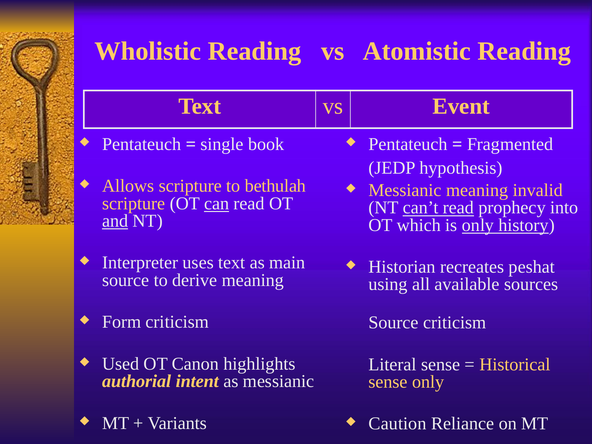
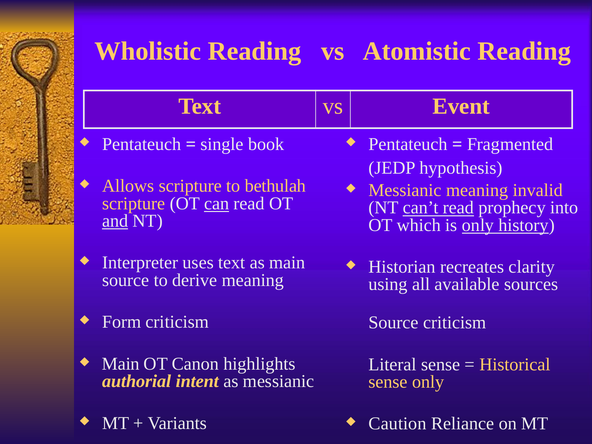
peshat: peshat -> clarity
Used at (121, 364): Used -> Main
